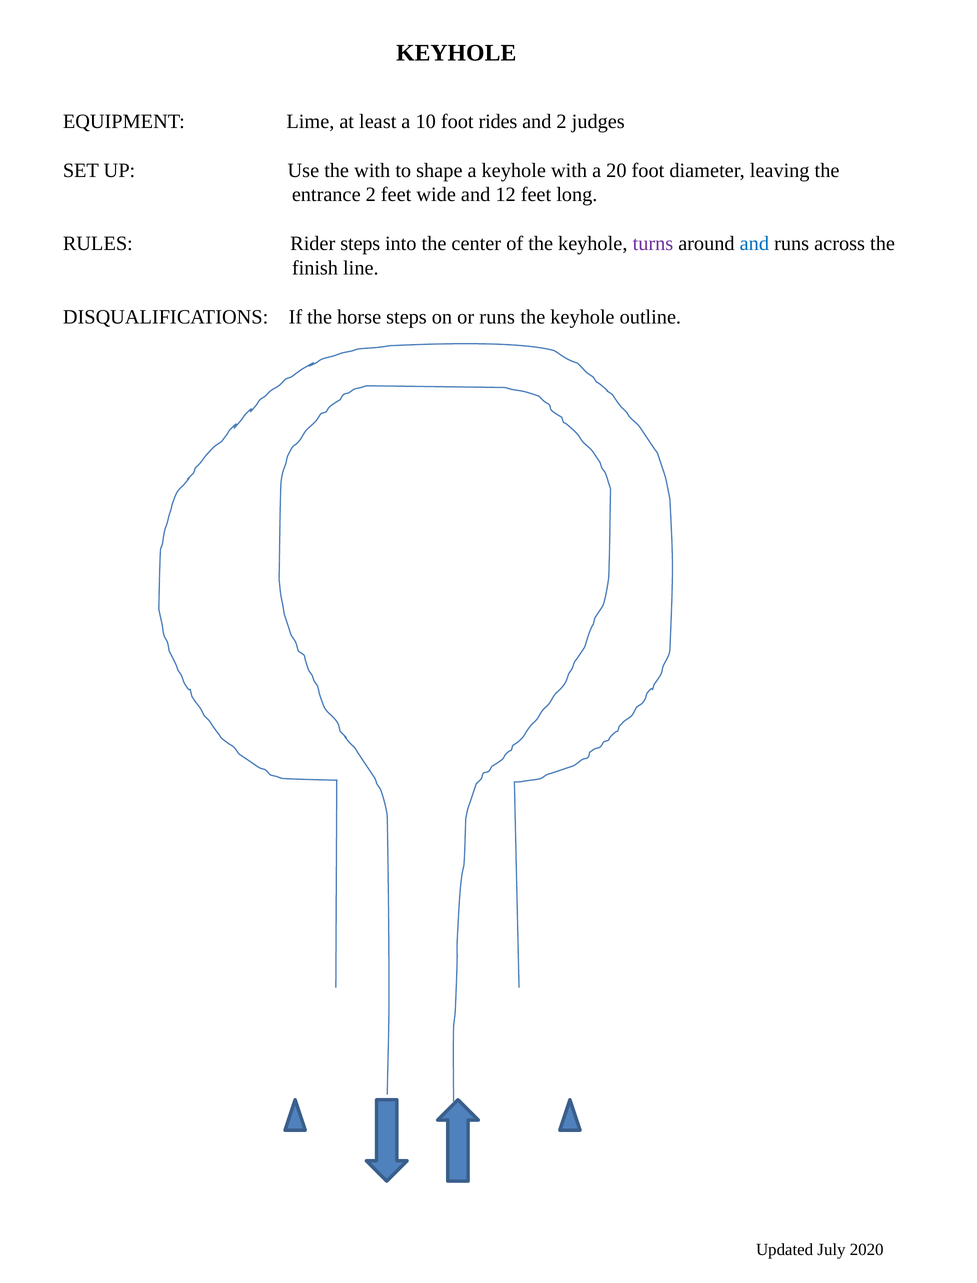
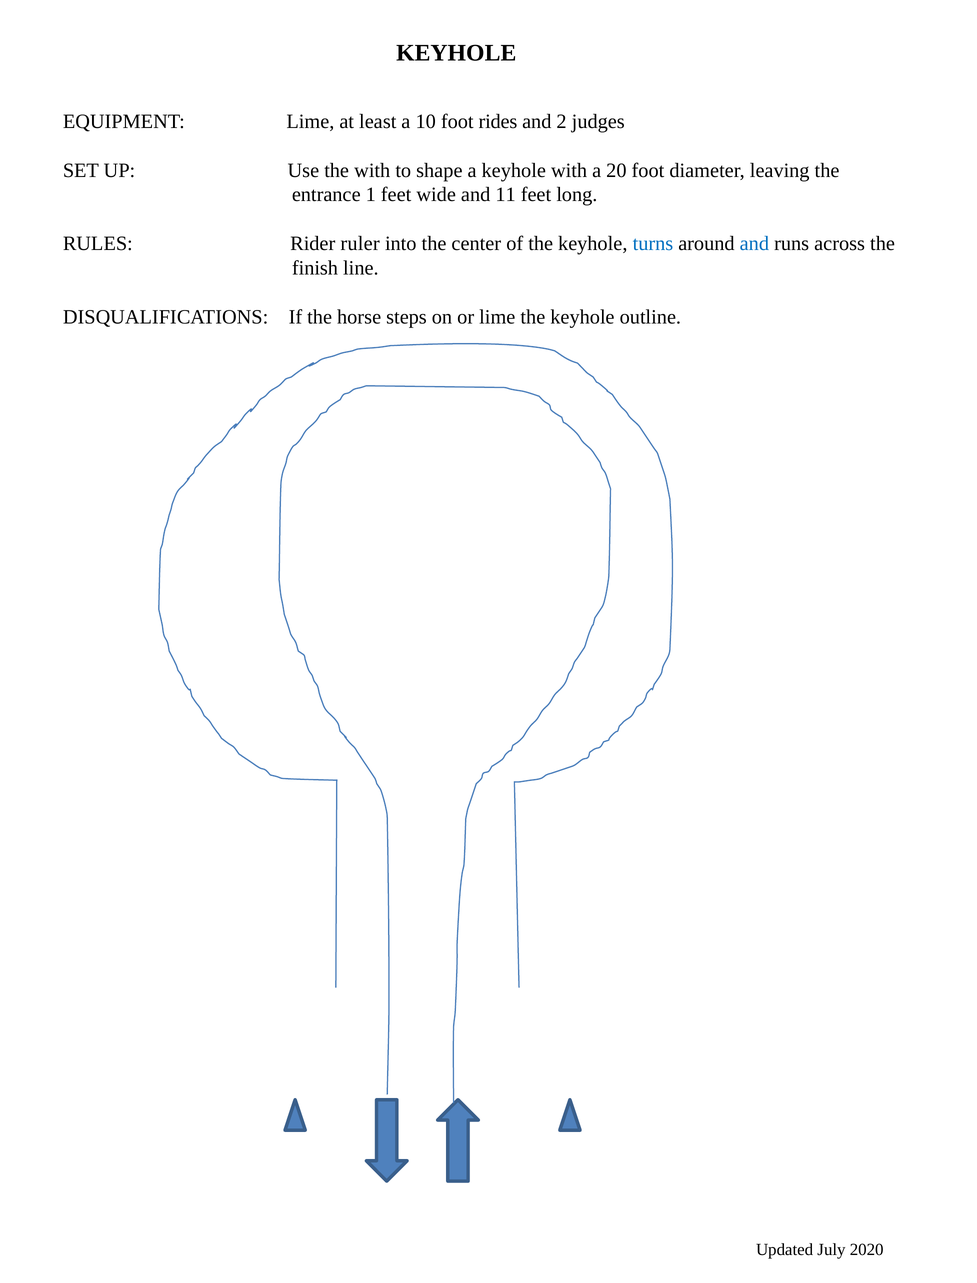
entrance 2: 2 -> 1
12: 12 -> 11
Rider steps: steps -> ruler
turns colour: purple -> blue
or runs: runs -> lime
